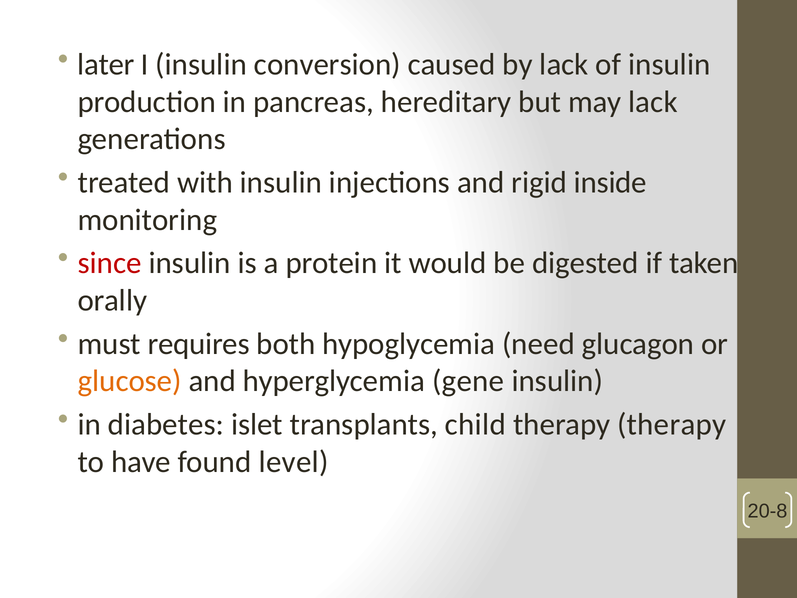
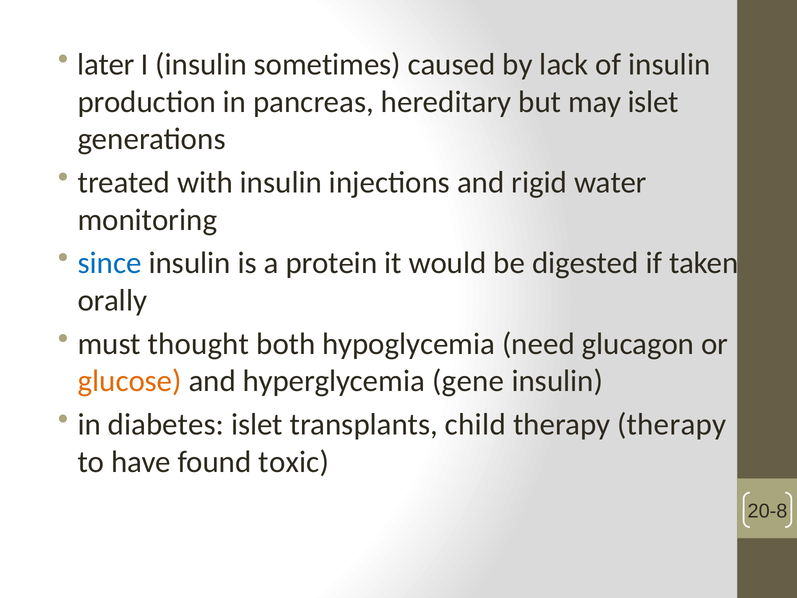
conversion: conversion -> sometimes
may lack: lack -> islet
inside: inside -> water
since colour: red -> blue
requires: requires -> thought
level: level -> toxic
